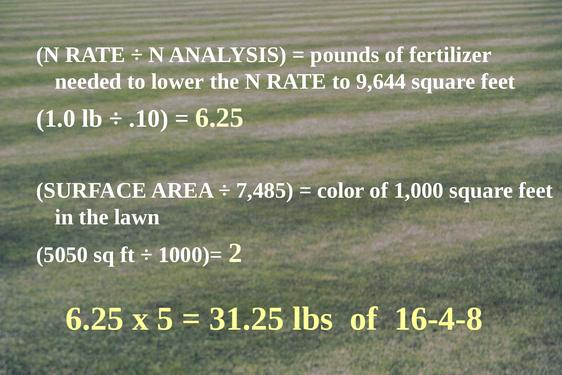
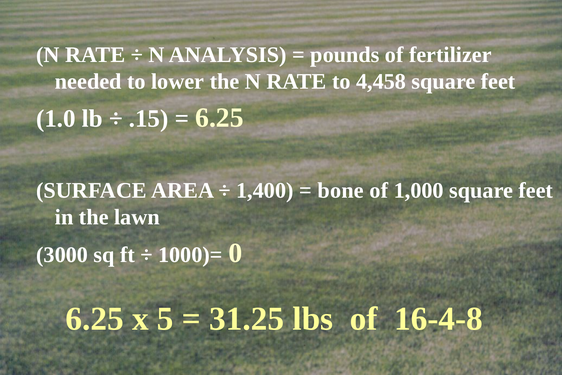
9,644: 9,644 -> 4,458
.10: .10 -> .15
7,485: 7,485 -> 1,400
color: color -> bone
5050: 5050 -> 3000
2: 2 -> 0
